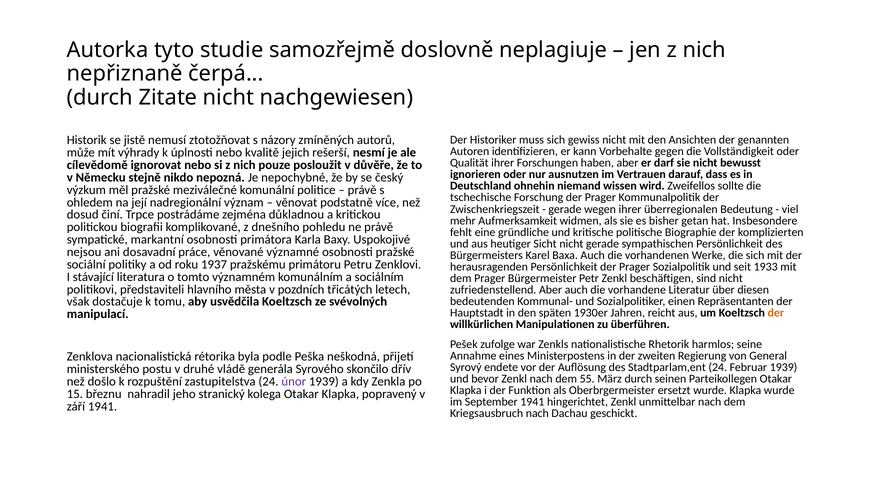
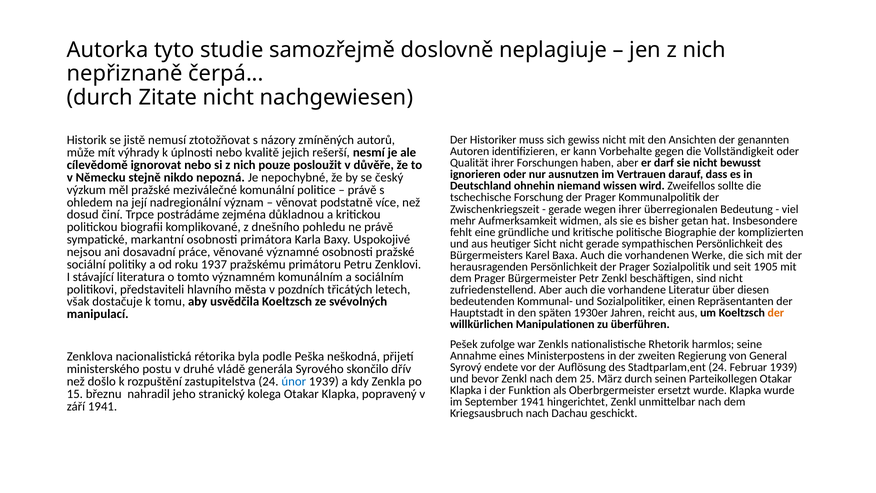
1933: 1933 -> 1905
55: 55 -> 25
únor colour: purple -> blue
